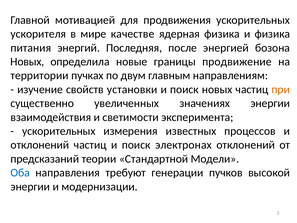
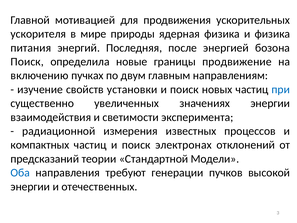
качестве: качестве -> природы
Новых at (27, 62): Новых -> Поиск
территории: территории -> включению
при colour: orange -> blue
ускорительных at (59, 131): ускорительных -> радиационной
отклонений at (40, 145): отклонений -> компактных
модернизации: модернизации -> отечественных
